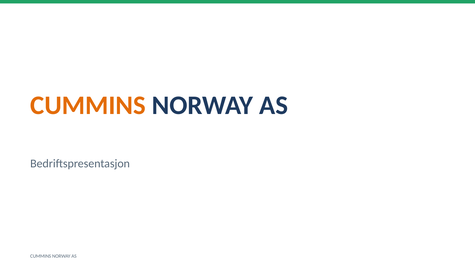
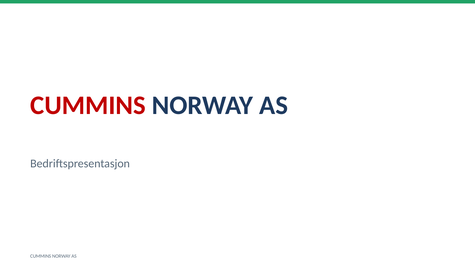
CUMMINS at (88, 105) colour: orange -> red
